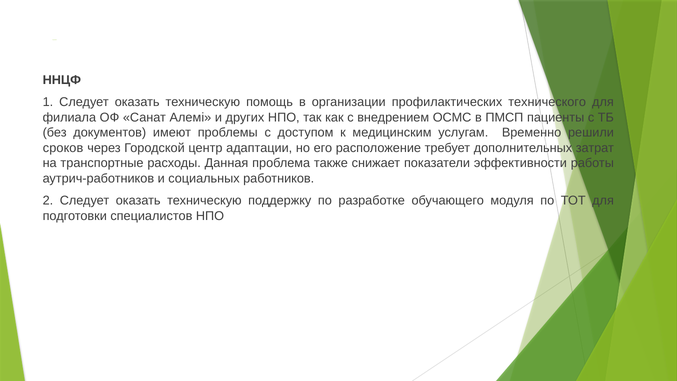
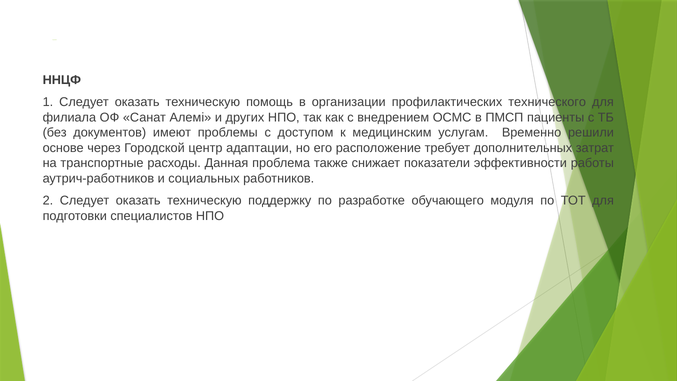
сроков: сроков -> основе
